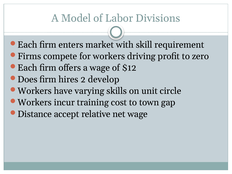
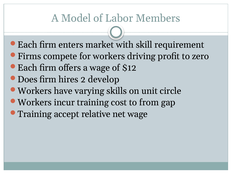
Divisions: Divisions -> Members
town: town -> from
Distance at (35, 114): Distance -> Training
